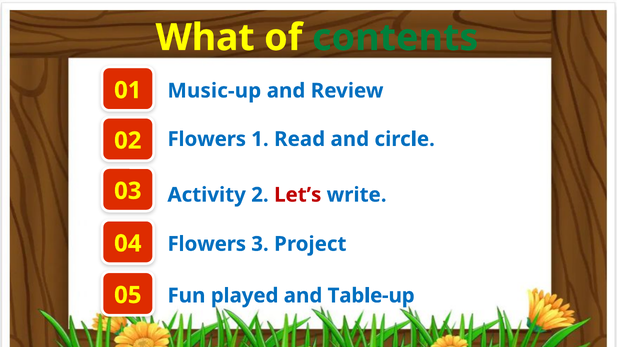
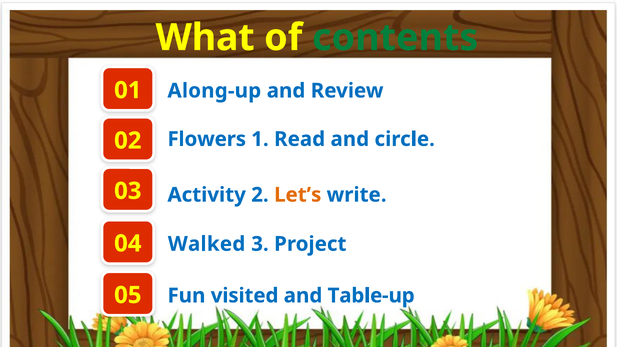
Music-up: Music-up -> Along-up
Let’s colour: red -> orange
Flowers at (207, 244): Flowers -> Walked
played: played -> visited
